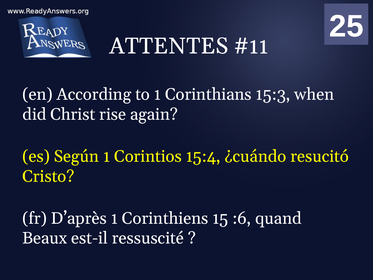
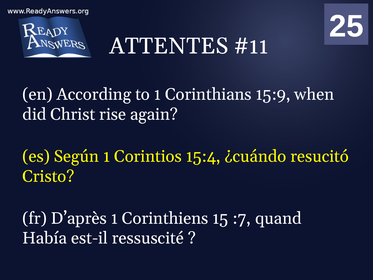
15:3: 15:3 -> 15:9
:6: :6 -> :7
Beaux: Beaux -> Había
